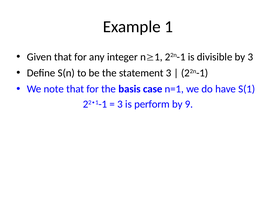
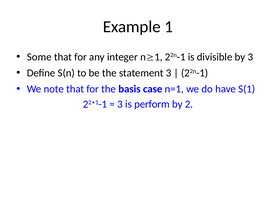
Given: Given -> Some
9: 9 -> 2
